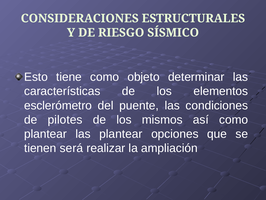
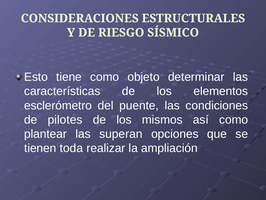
las plantear: plantear -> superan
será: será -> toda
